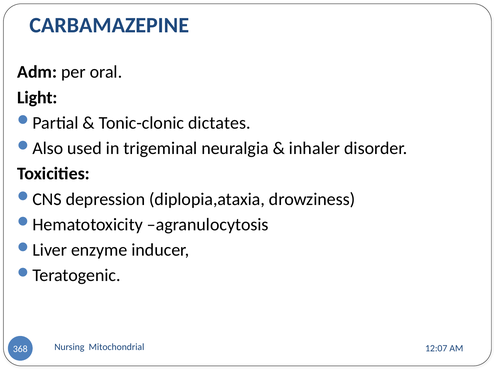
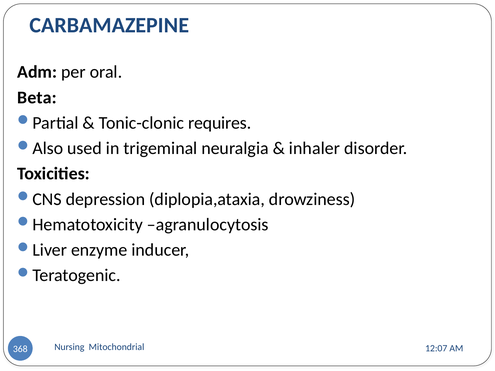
Light: Light -> Beta
dictates: dictates -> requires
